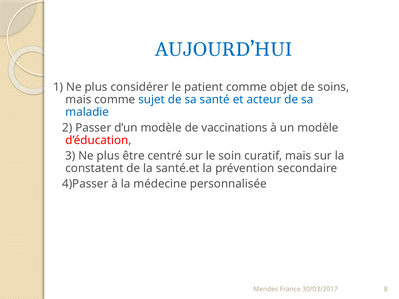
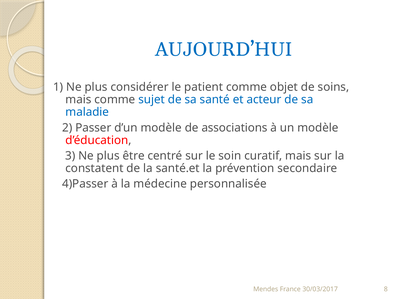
vaccinations: vaccinations -> associations
